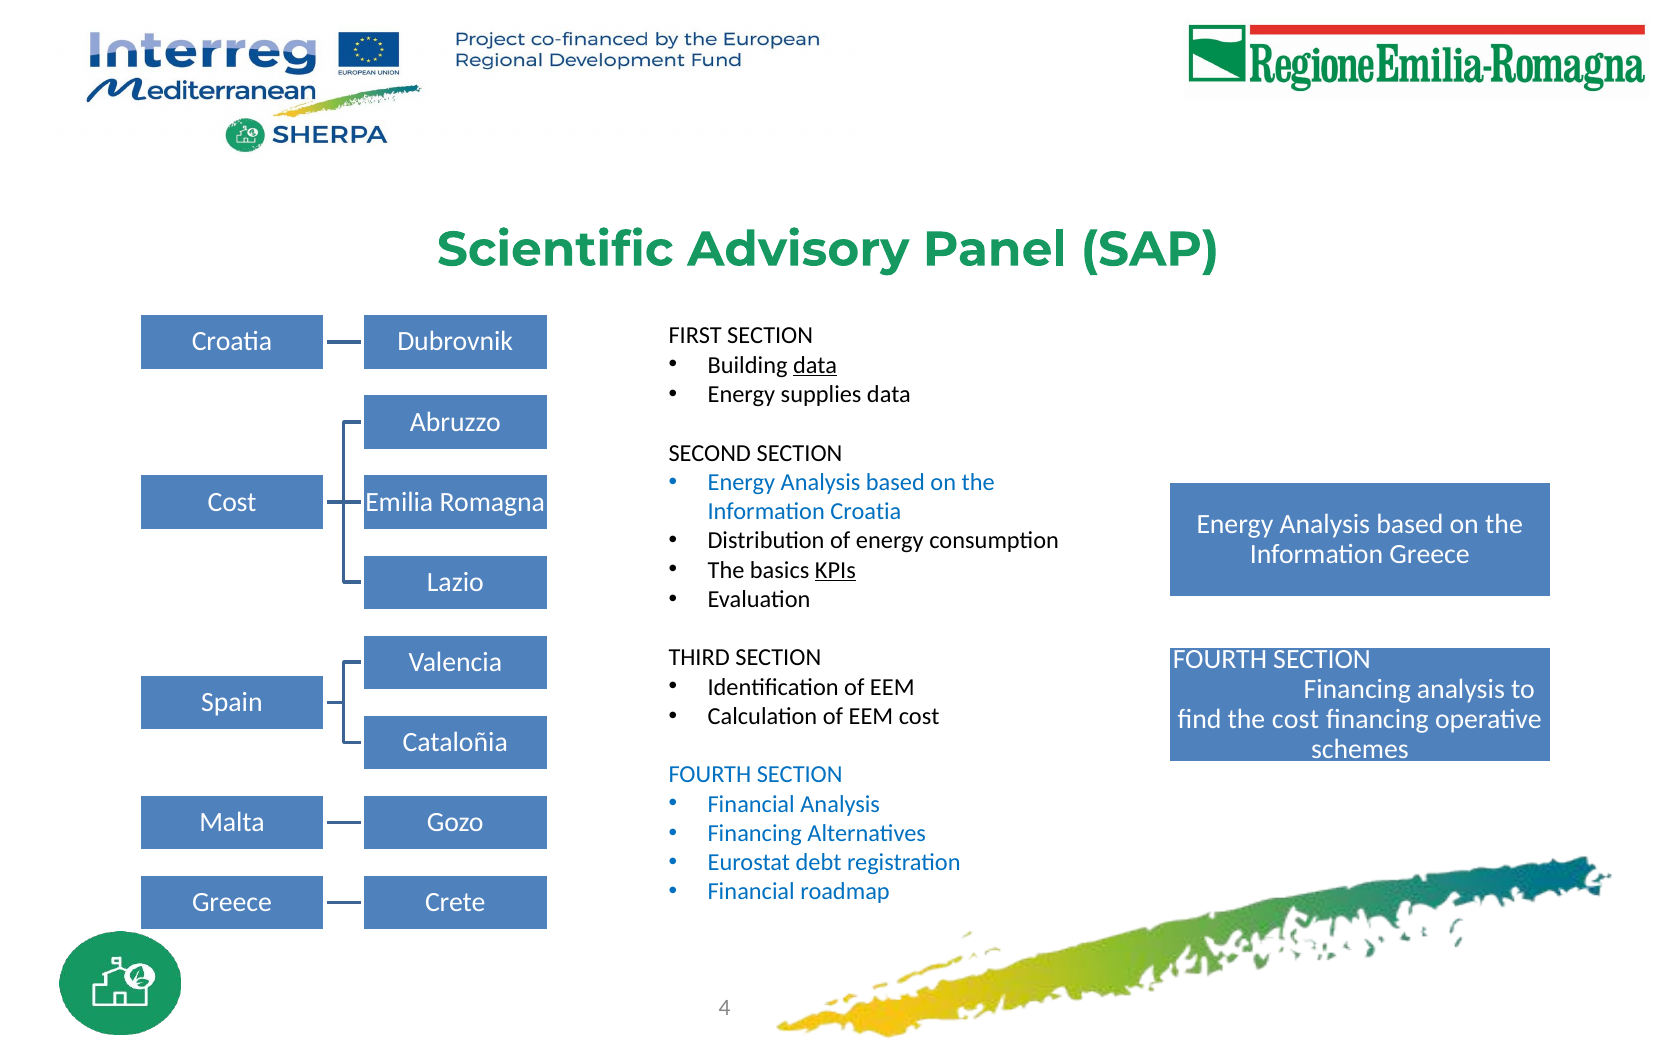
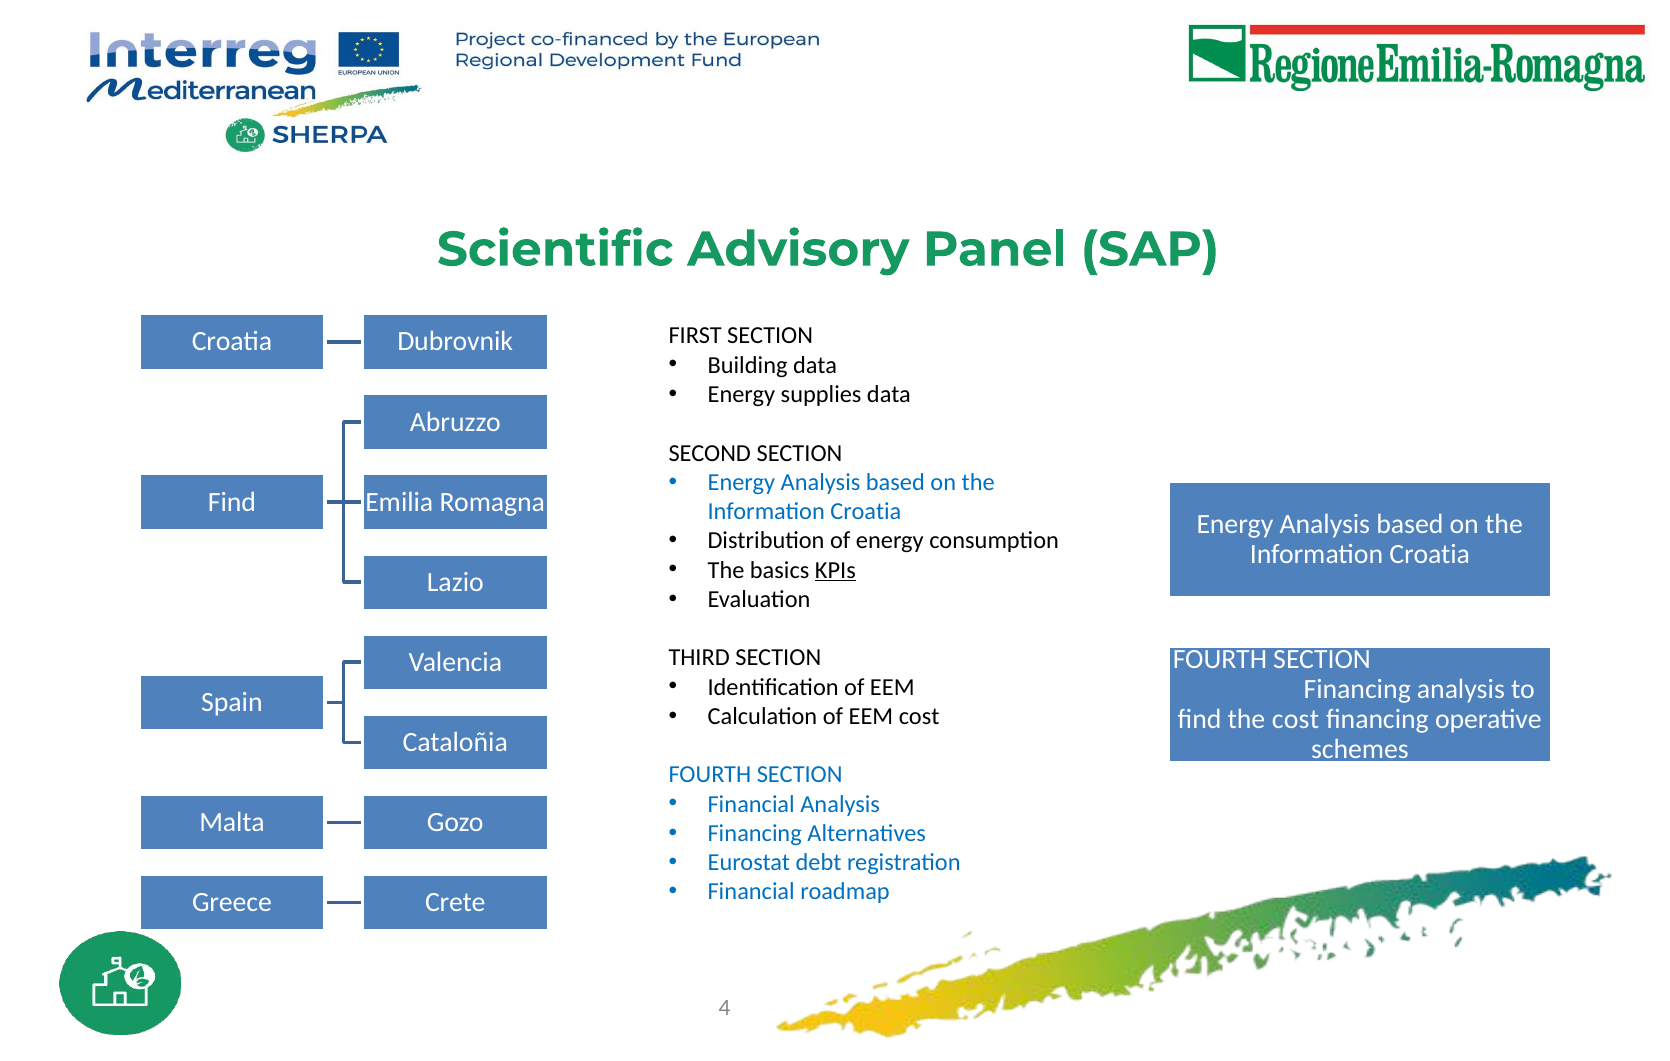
data at (815, 365) underline: present -> none
Cost at (232, 502): Cost -> Find
Greece at (1430, 554): Greece -> Croatia
